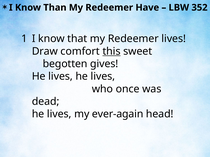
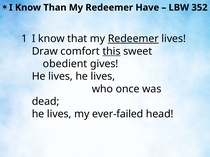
Redeemer at (133, 39) underline: none -> present
begotten: begotten -> obedient
ever-again: ever-again -> ever-failed
